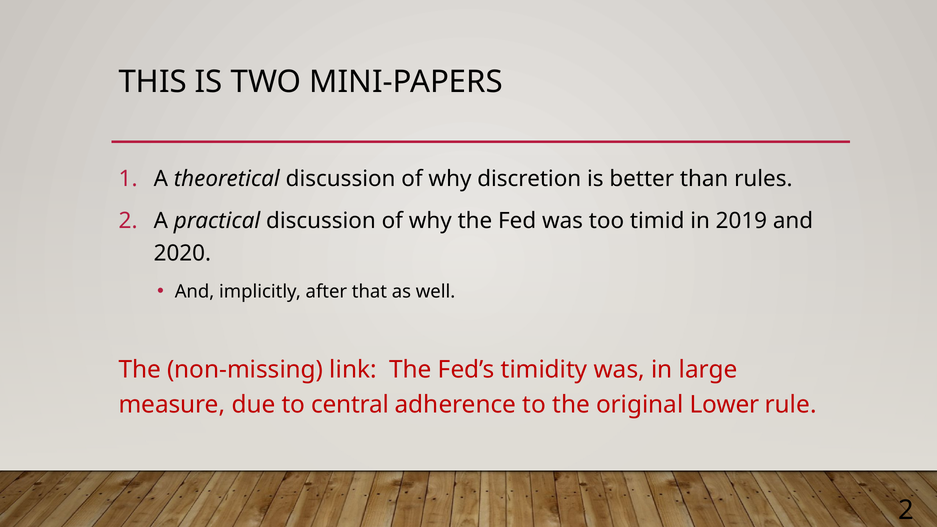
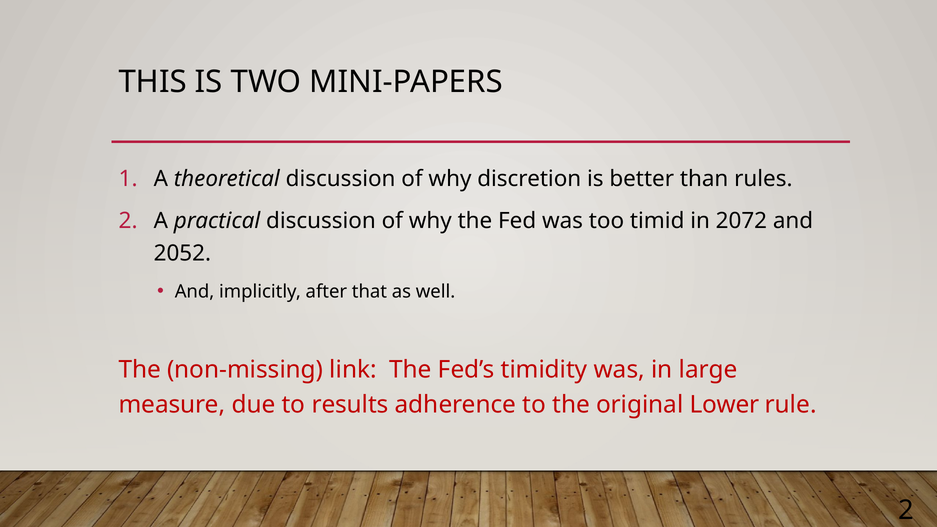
2019: 2019 -> 2072
2020: 2020 -> 2052
central: central -> results
